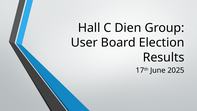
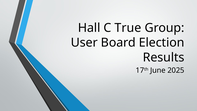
Dien: Dien -> True
